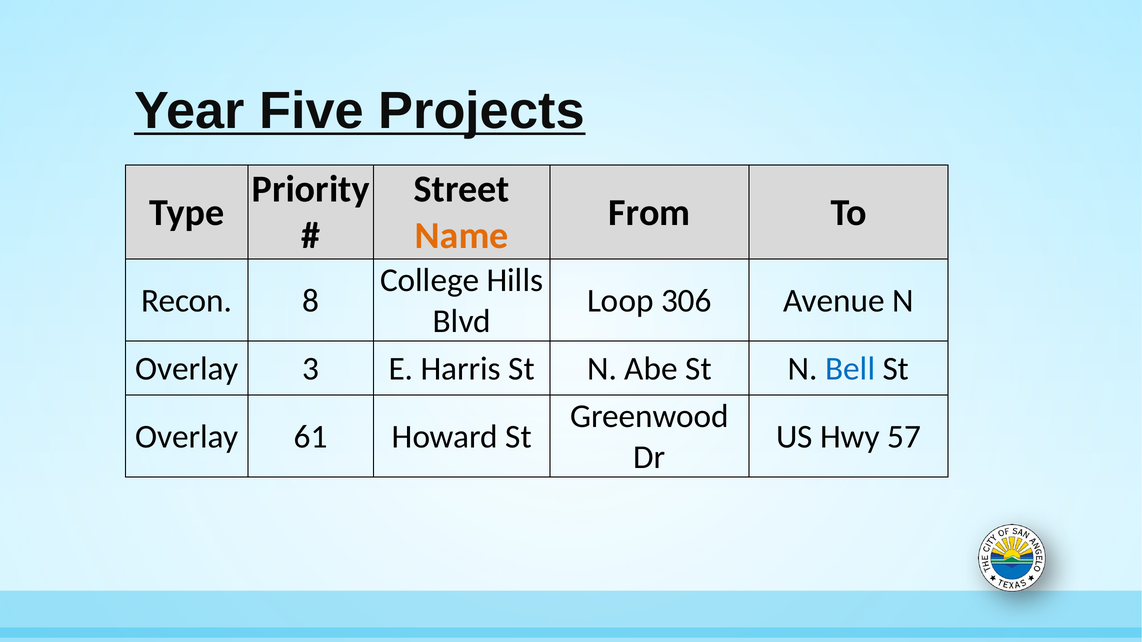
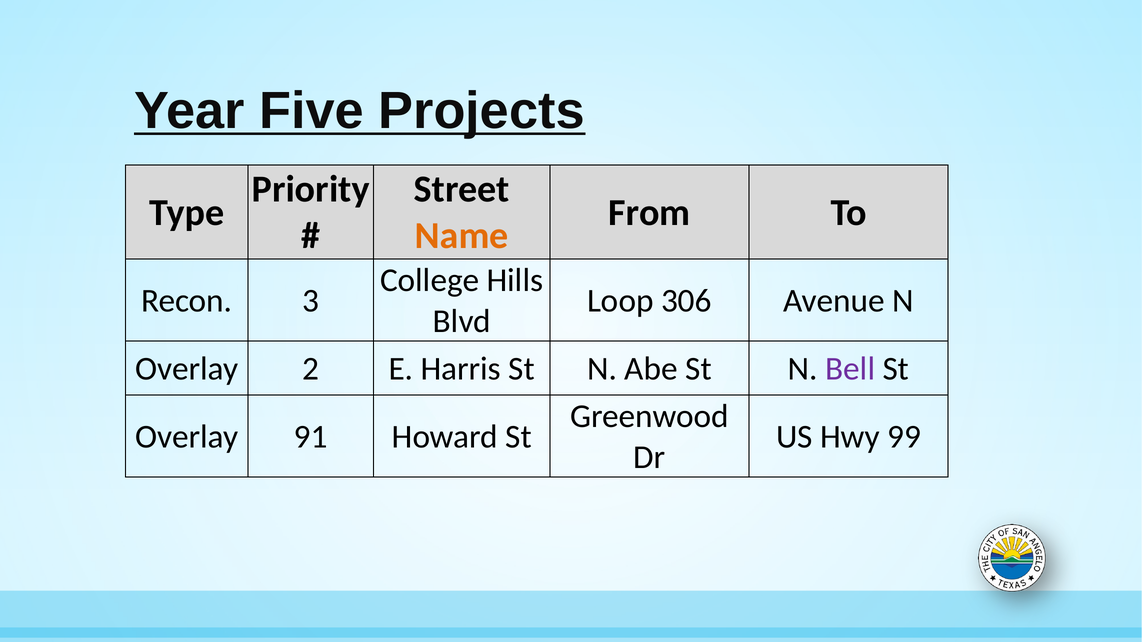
8: 8 -> 3
3: 3 -> 2
Bell colour: blue -> purple
61: 61 -> 91
57: 57 -> 99
